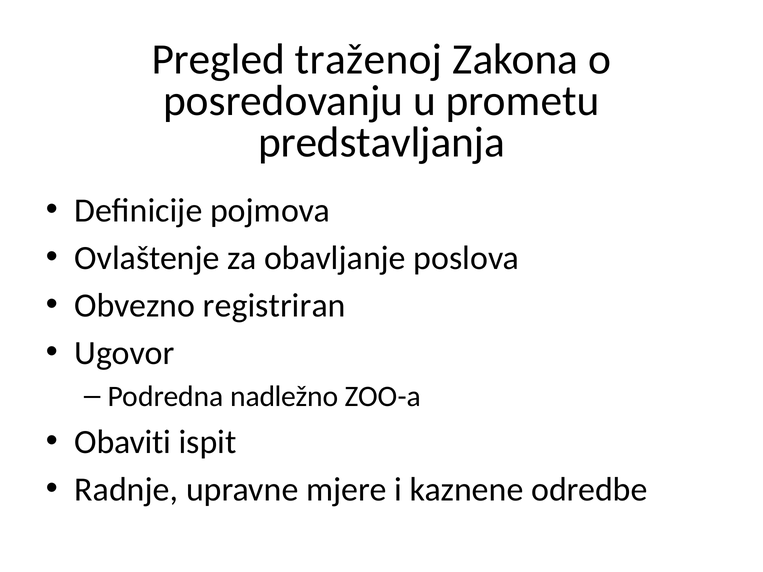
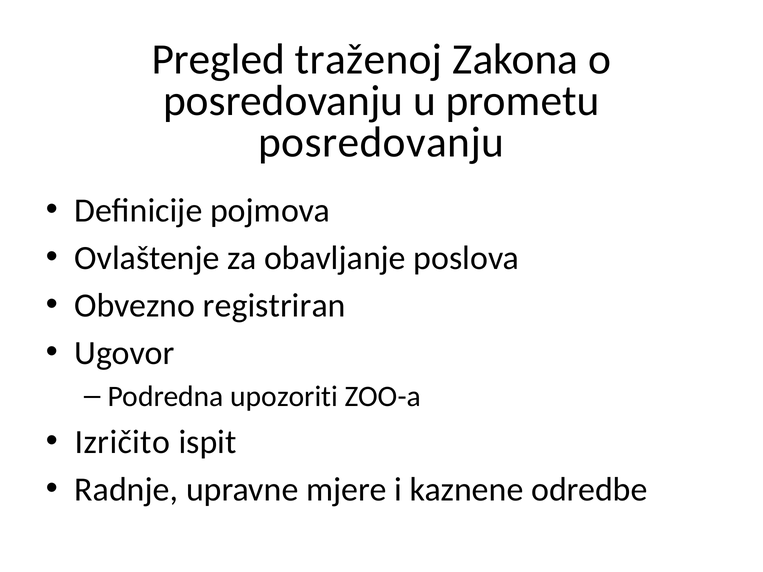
predstavljanja at (381, 143): predstavljanja -> posredovanju
nadležno: nadležno -> upozoriti
Obaviti: Obaviti -> Izričito
